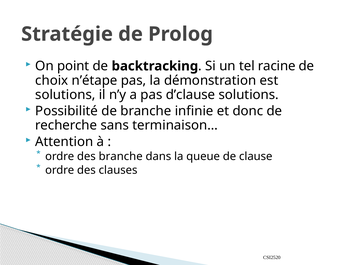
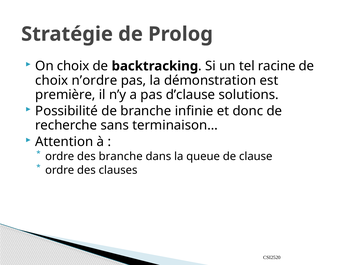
On point: point -> choix
n’étape: n’étape -> n’ordre
solutions at (65, 95): solutions -> première
